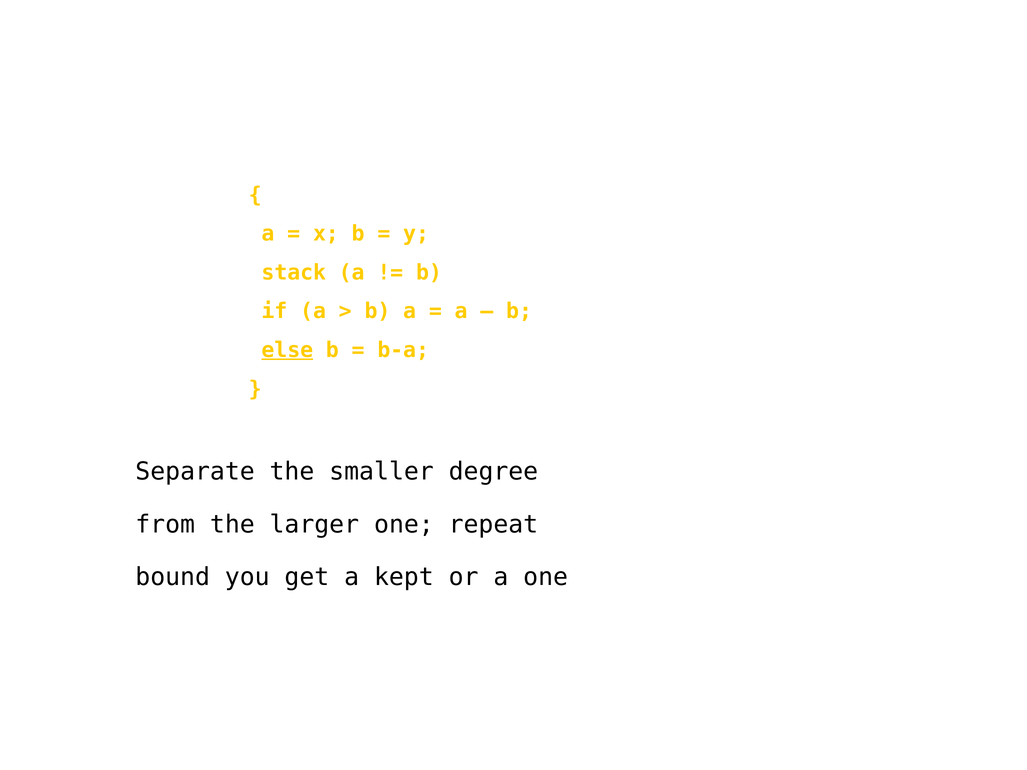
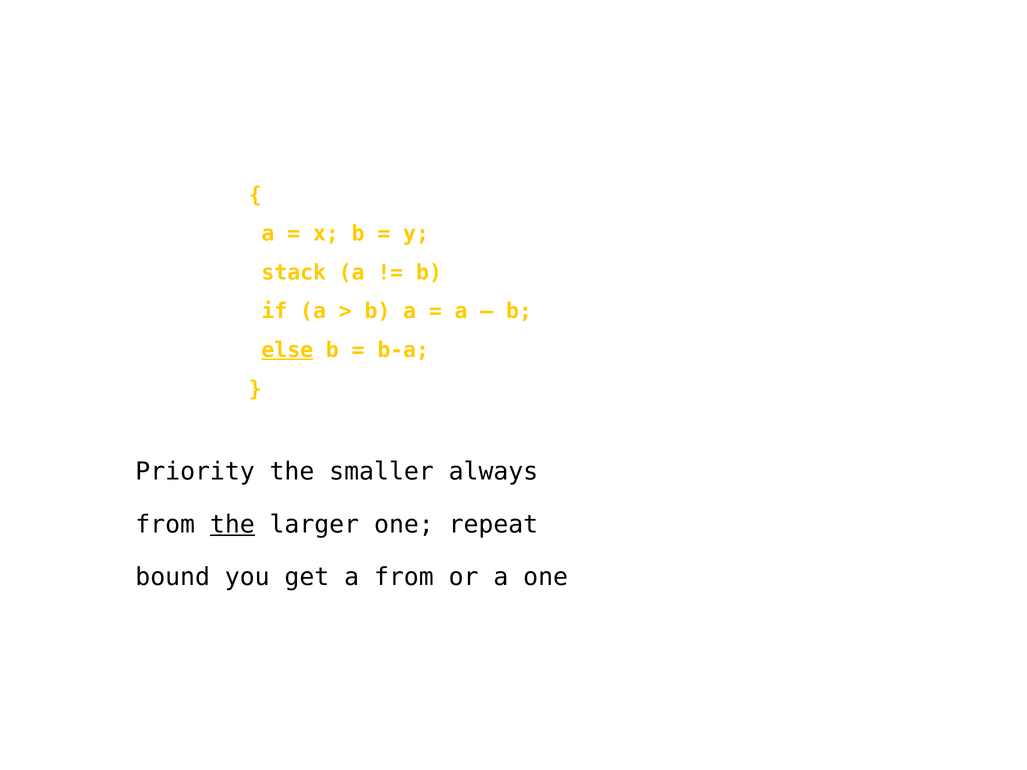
Separate: Separate -> Priority
degree: degree -> always
the at (232, 525) underline: none -> present
a kept: kept -> from
